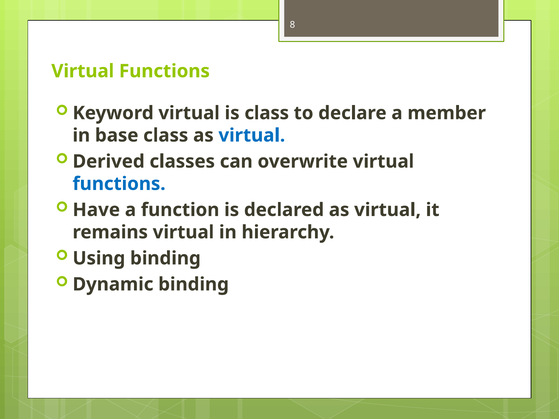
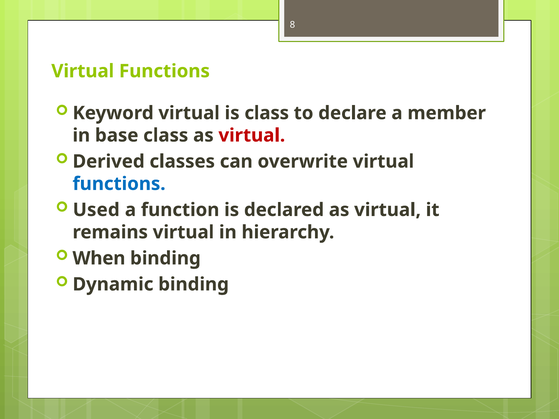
virtual at (252, 135) colour: blue -> red
Have: Have -> Used
Using: Using -> When
